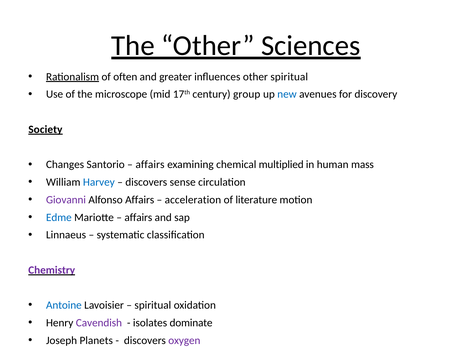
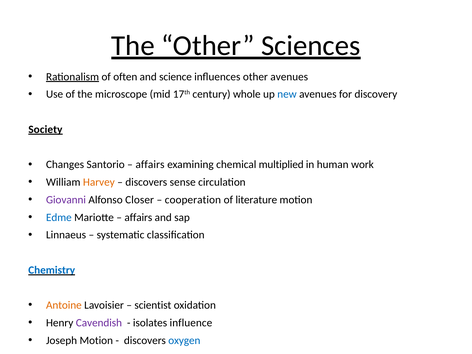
greater: greater -> science
other spiritual: spiritual -> avenues
group: group -> whole
mass: mass -> work
Harvey colour: blue -> orange
Alfonso Affairs: Affairs -> Closer
acceleration: acceleration -> cooperation
Chemistry colour: purple -> blue
Antoine colour: blue -> orange
spiritual at (153, 305): spiritual -> scientist
dominate: dominate -> influence
Joseph Planets: Planets -> Motion
oxygen colour: purple -> blue
